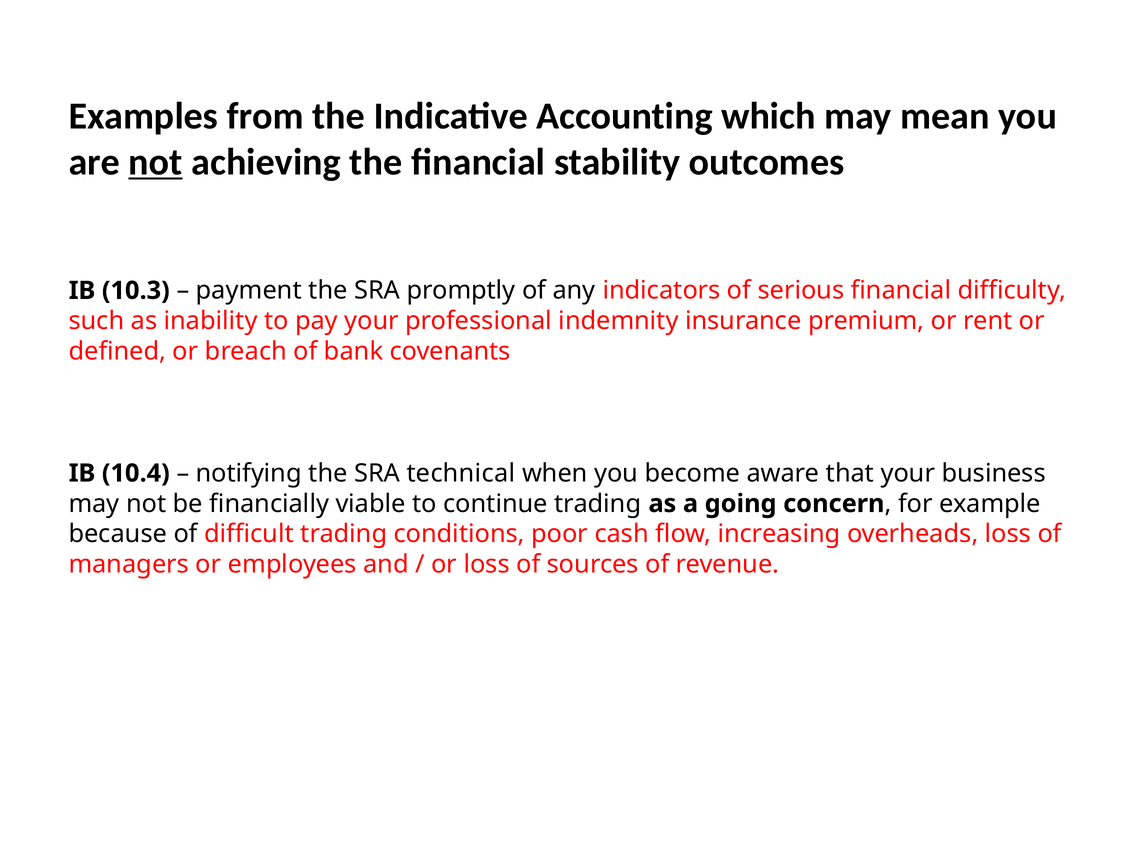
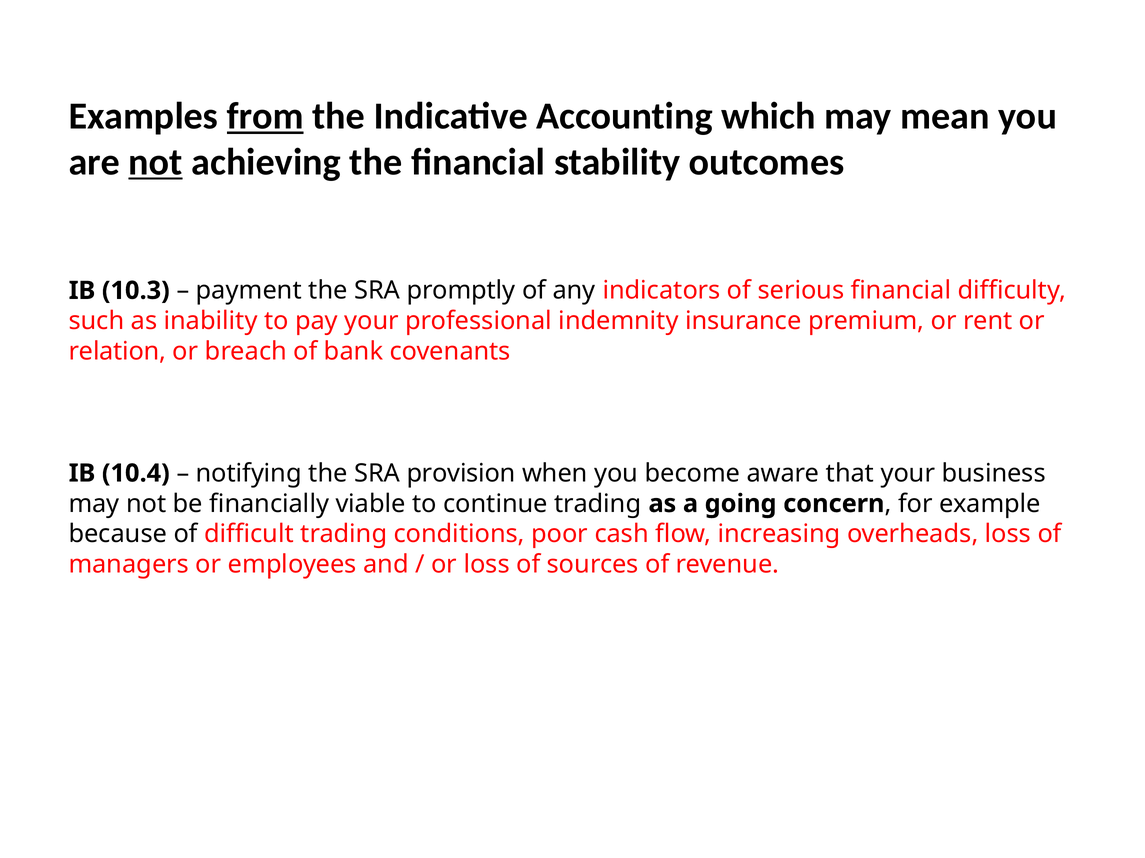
from underline: none -> present
defined: defined -> relation
technical: technical -> provision
